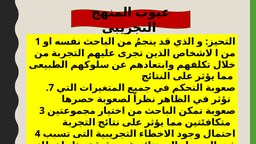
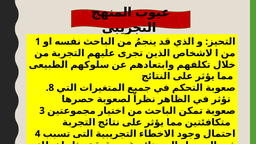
.7: .7 -> .8
